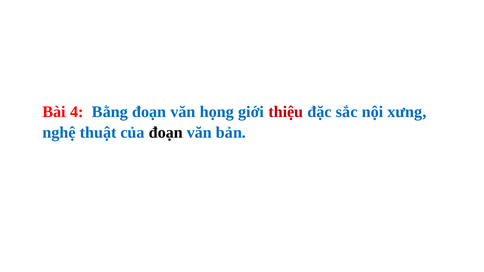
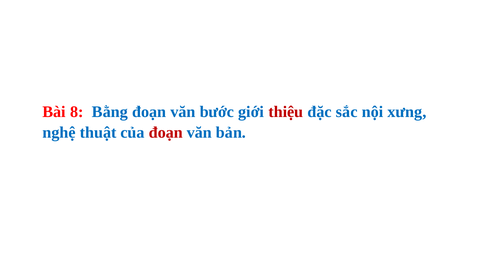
4: 4 -> 8
họng: họng -> bước
đoạn at (166, 133) colour: black -> red
